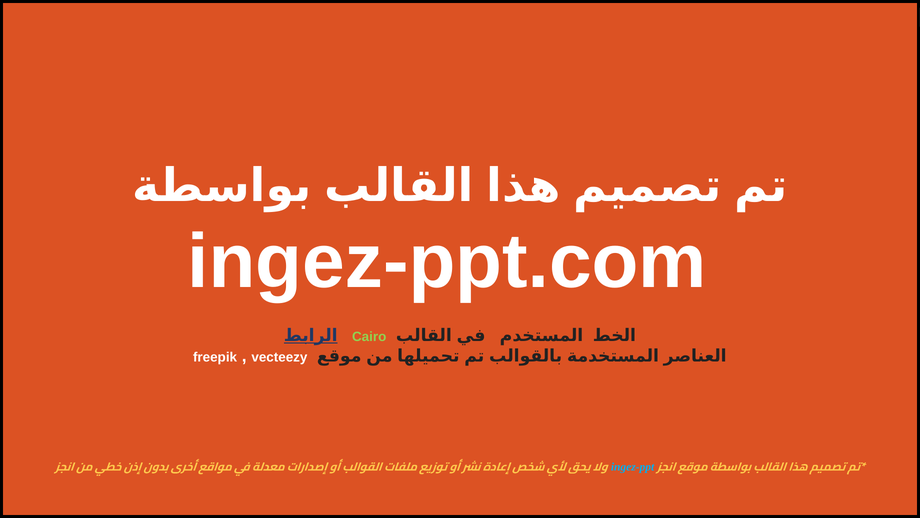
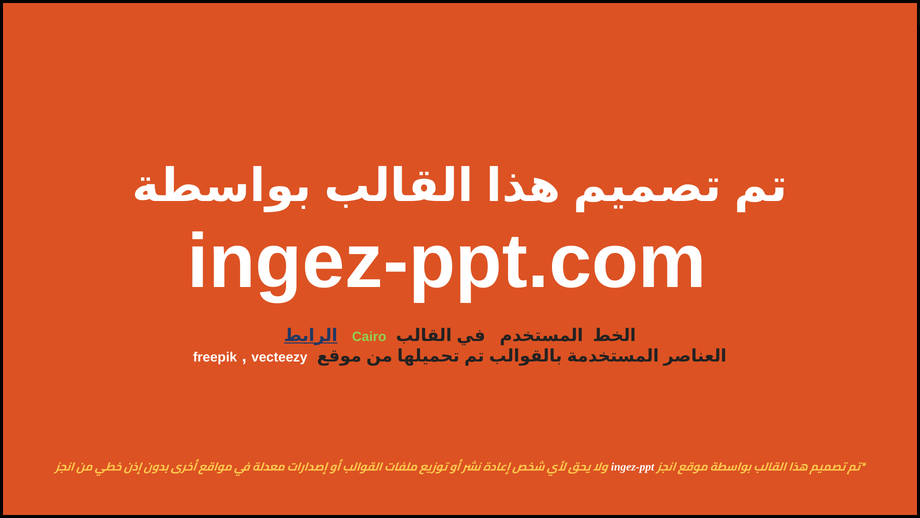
ingez-ppt colour: light blue -> white
